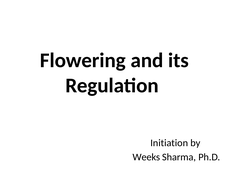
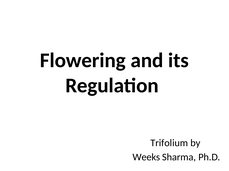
Initiation: Initiation -> Trifolium
